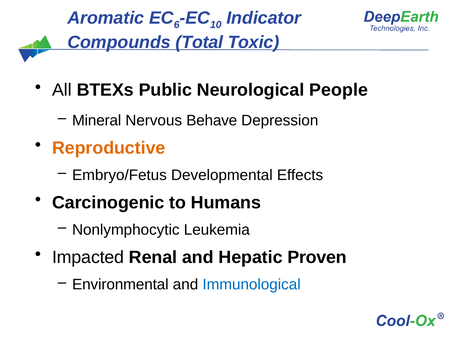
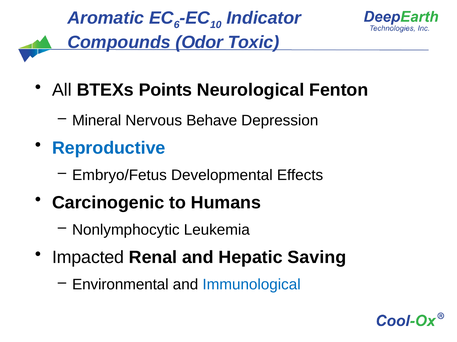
Total: Total -> Odor
Public: Public -> Points
People: People -> Fenton
Reproductive colour: orange -> blue
Proven: Proven -> Saving
